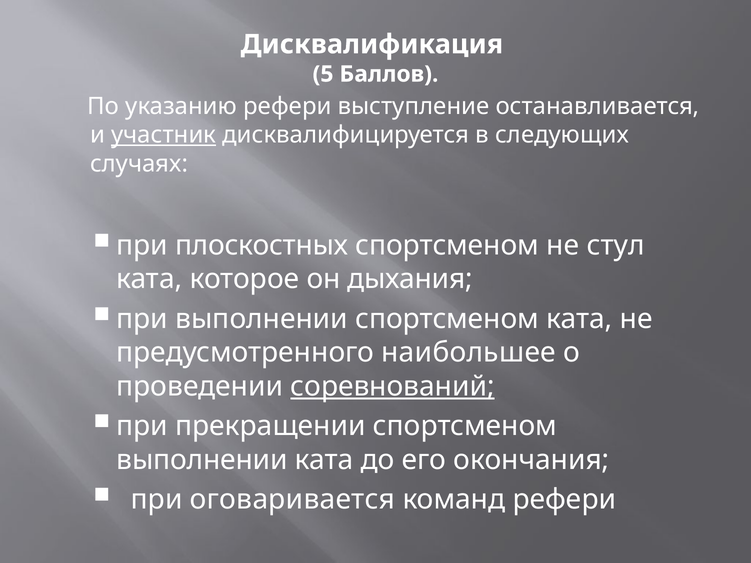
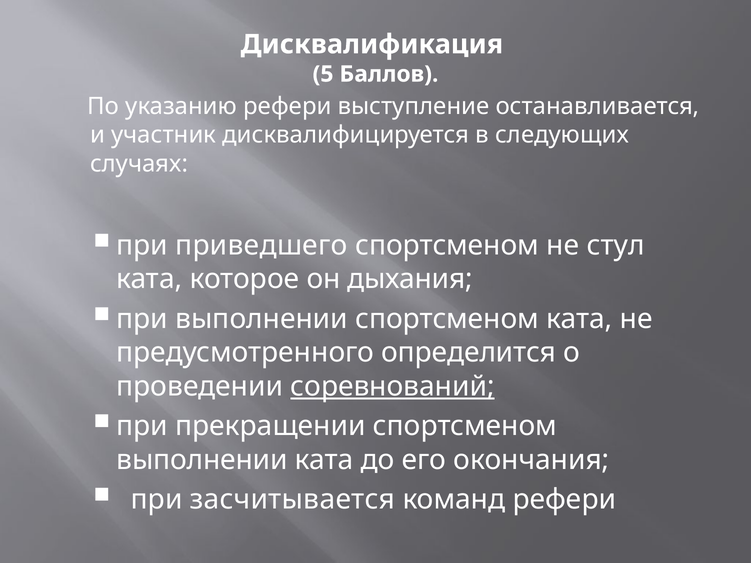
участник underline: present -> none
плоскостных: плоскостных -> приведшего
наибольшее: наибольшее -> определится
оговаривается: оговаривается -> засчитывается
